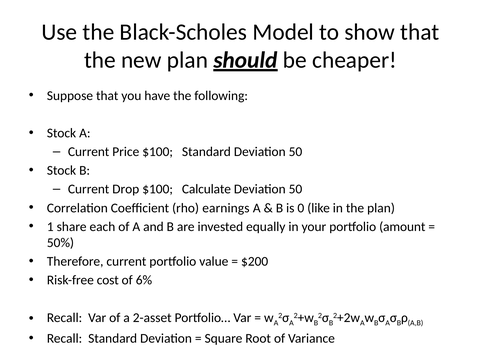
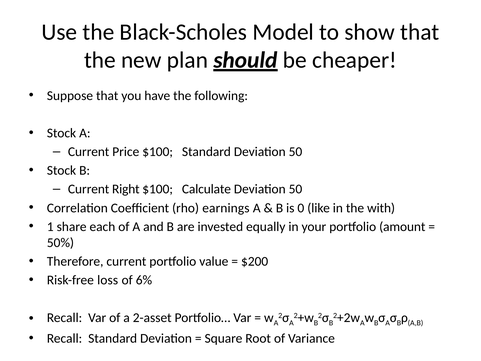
Drop: Drop -> Right
the plan: plan -> with
cost: cost -> loss
